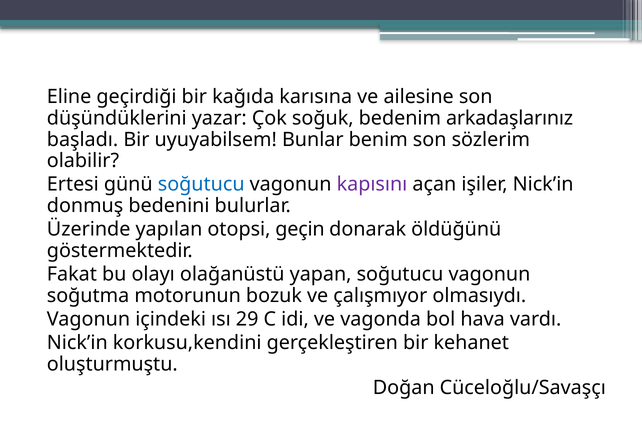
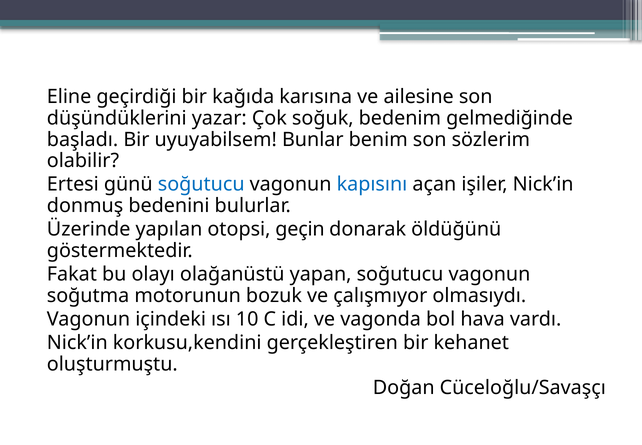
arkadaşlarınız: arkadaşlarınız -> gelmediğinde
kapısını colour: purple -> blue
29: 29 -> 10
